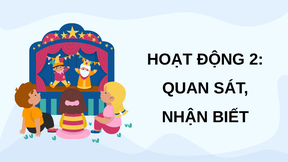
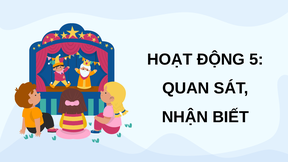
2: 2 -> 5
